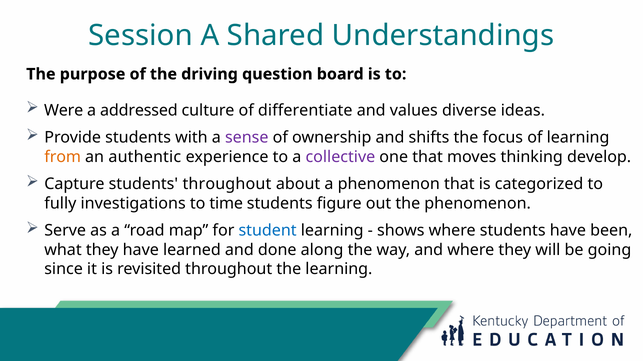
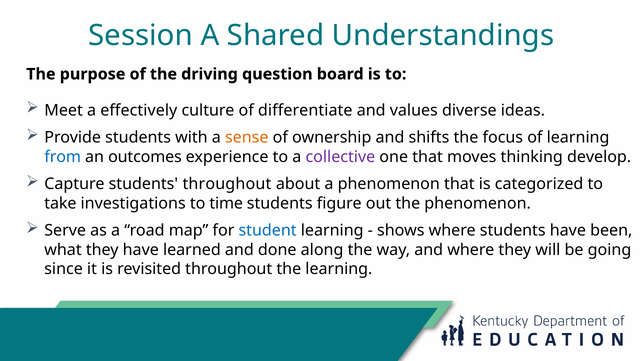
Were: Were -> Meet
addressed: addressed -> effectively
sense colour: purple -> orange
from colour: orange -> blue
authentic: authentic -> outcomes
fully: fully -> take
